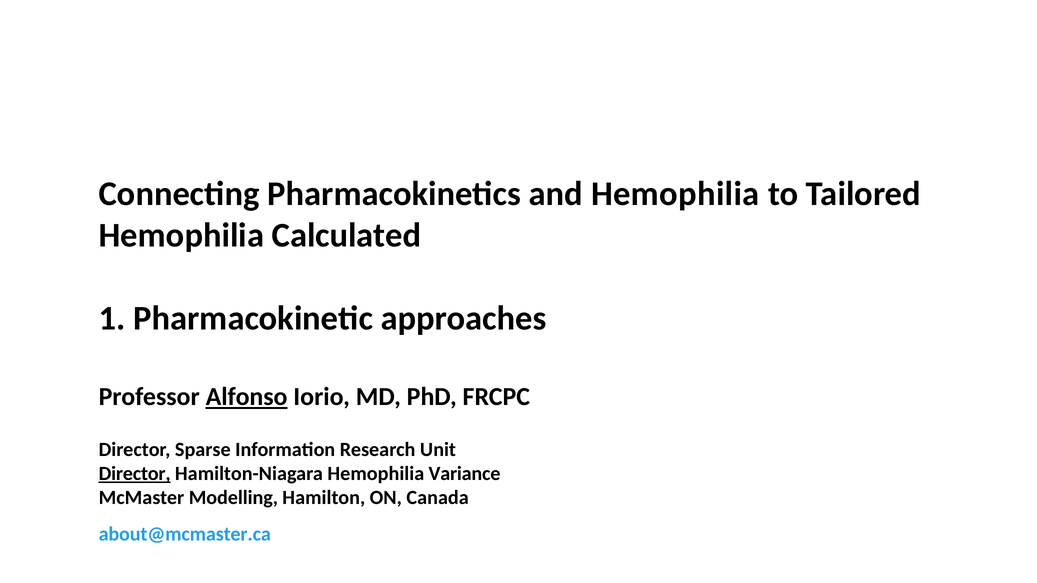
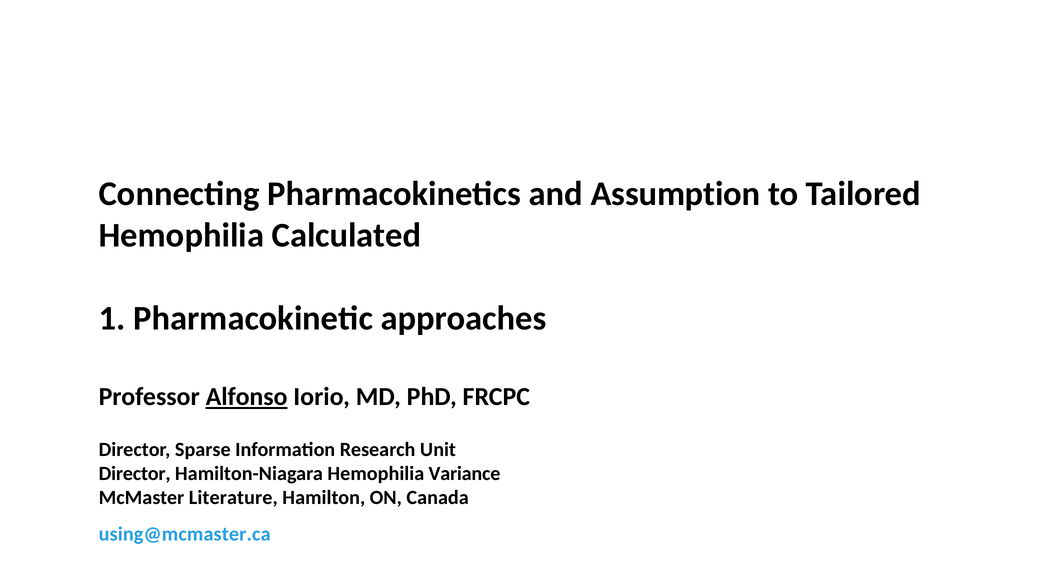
and Hemophilia: Hemophilia -> Assumption
Director at (135, 474) underline: present -> none
Modelling: Modelling -> Literature
about@mcmaster.ca: about@mcmaster.ca -> using@mcmaster.ca
